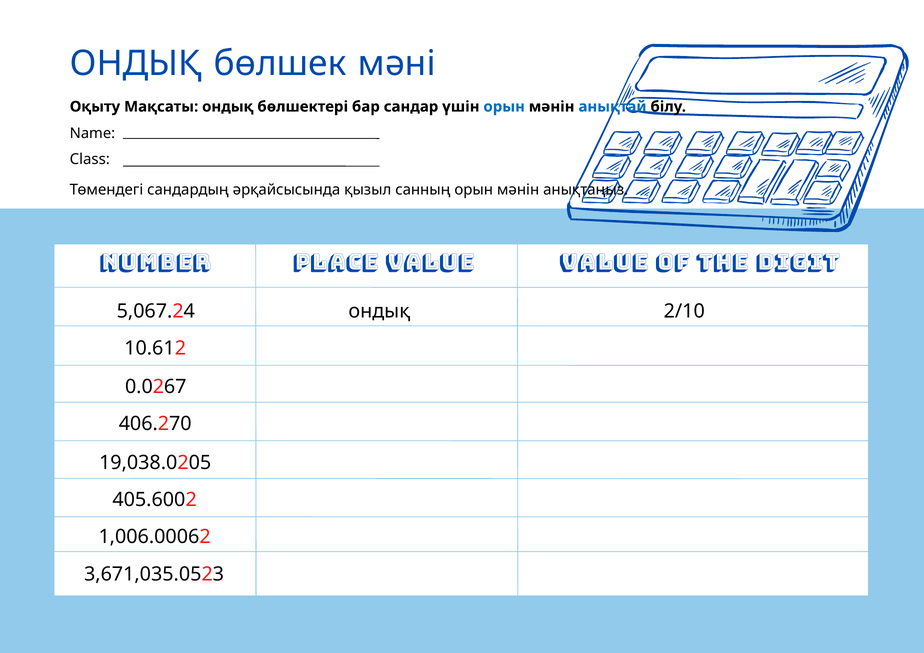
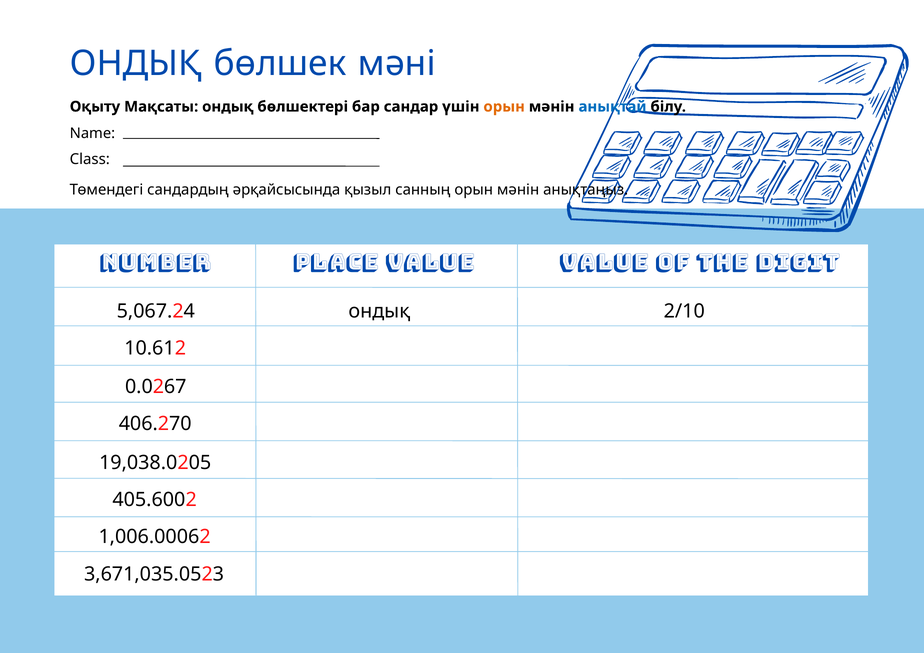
орын at (504, 107) colour: blue -> orange
